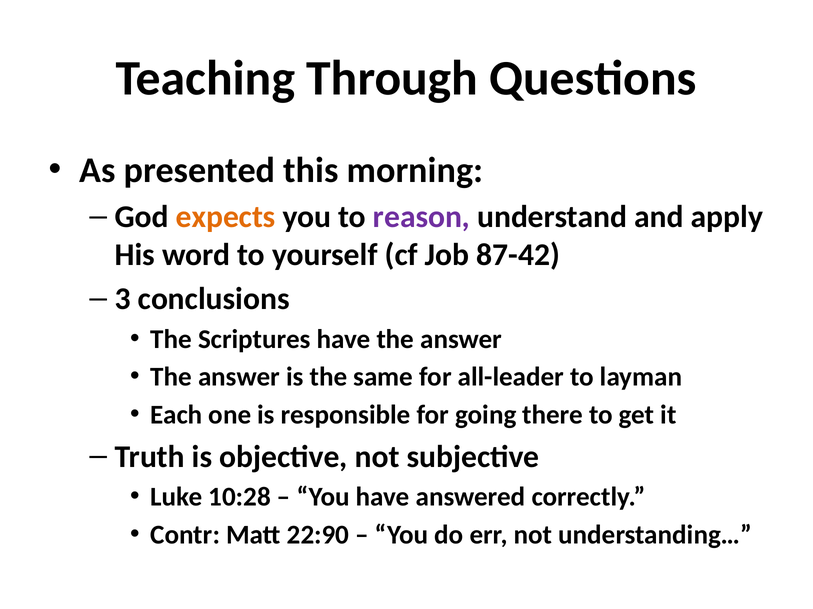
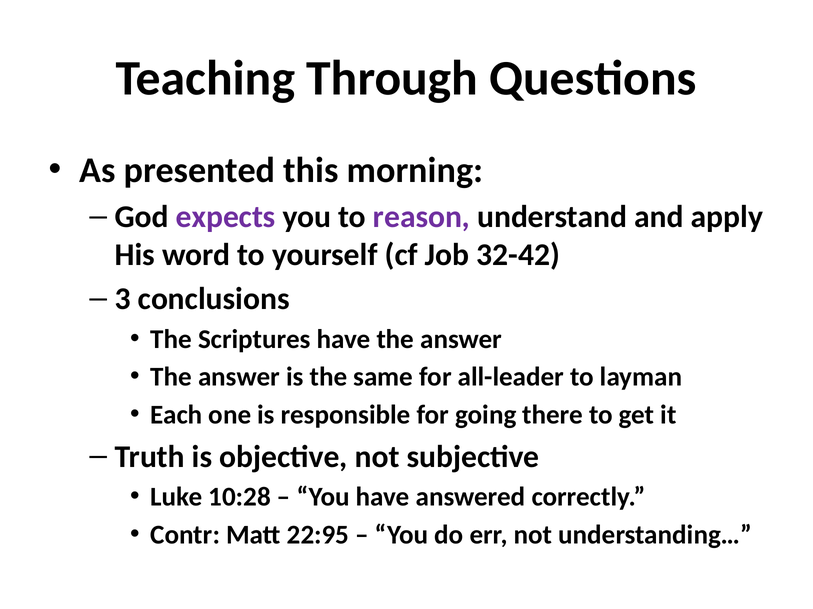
expects colour: orange -> purple
87-42: 87-42 -> 32-42
22:90: 22:90 -> 22:95
